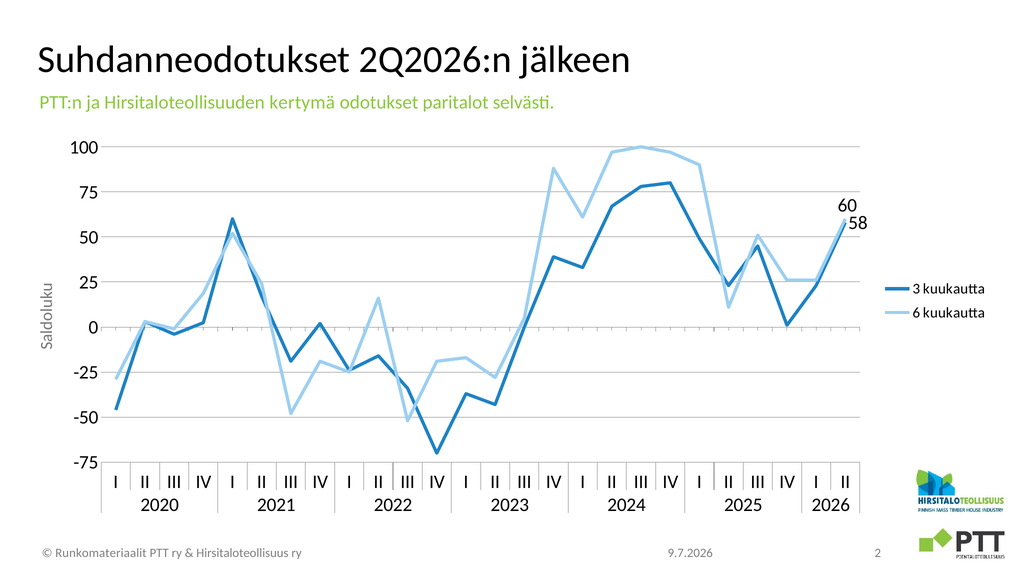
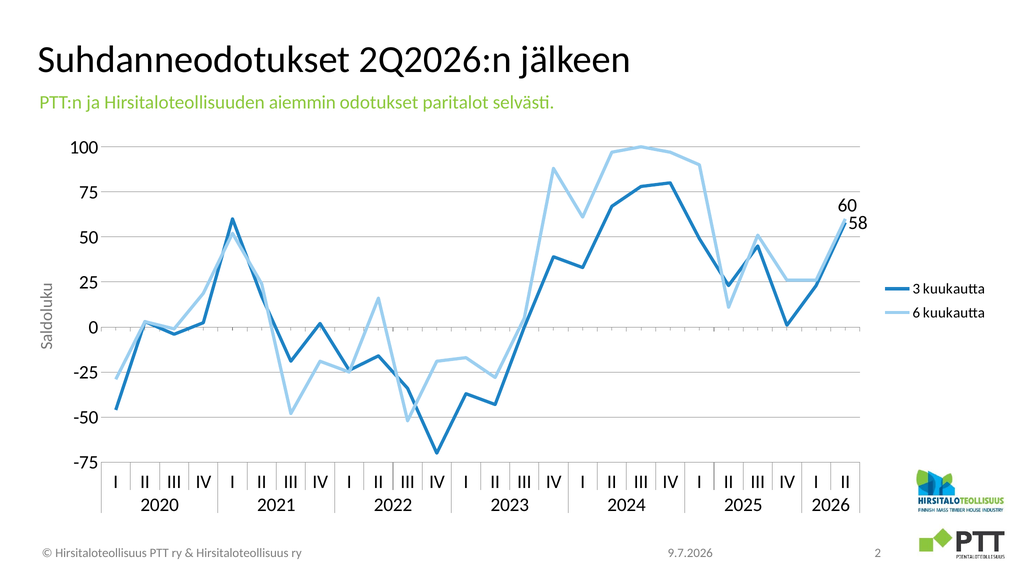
kertymä: kertymä -> aiemmin
Runkomateriaalit at (101, 553): Runkomateriaalit -> Hirsitaloteollisuus
